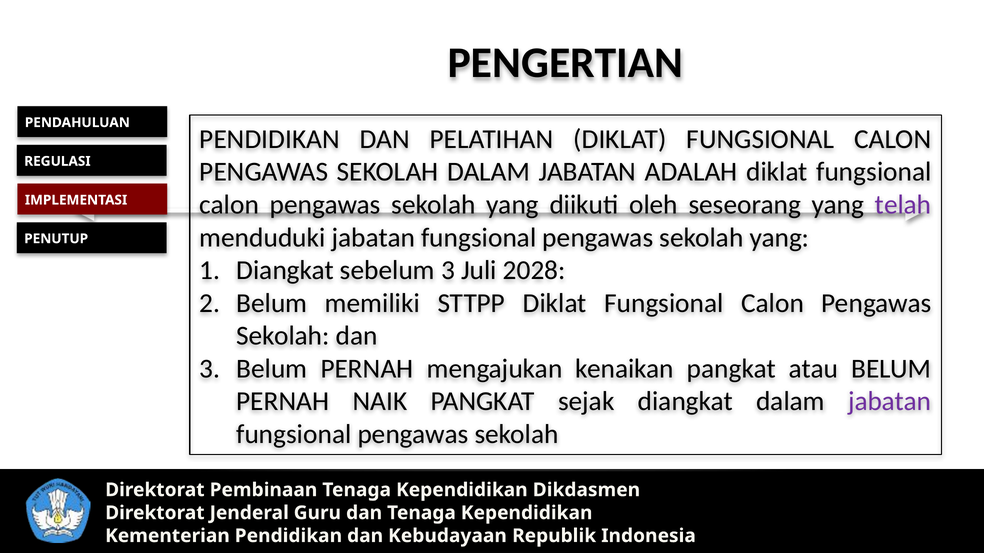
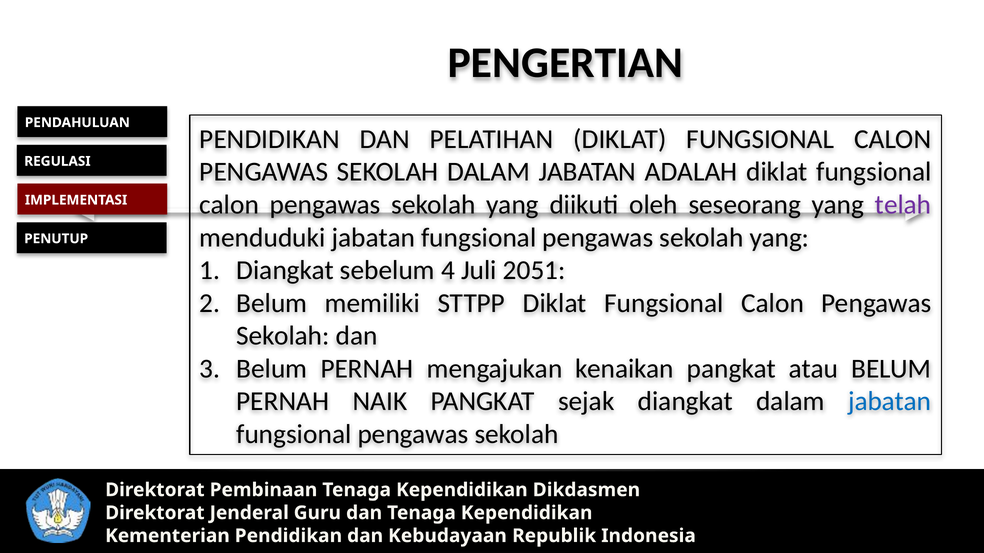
sebelum 3: 3 -> 4
2028: 2028 -> 2051
jabatan at (890, 402) colour: purple -> blue
